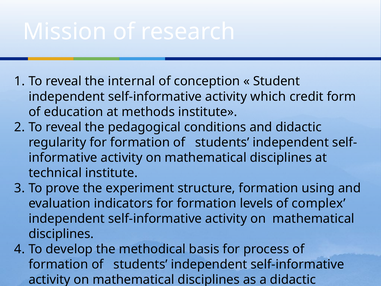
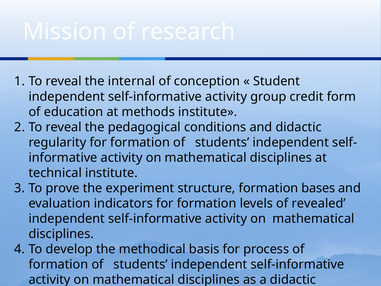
which: which -> group
using: using -> bases
complex: complex -> revealed
